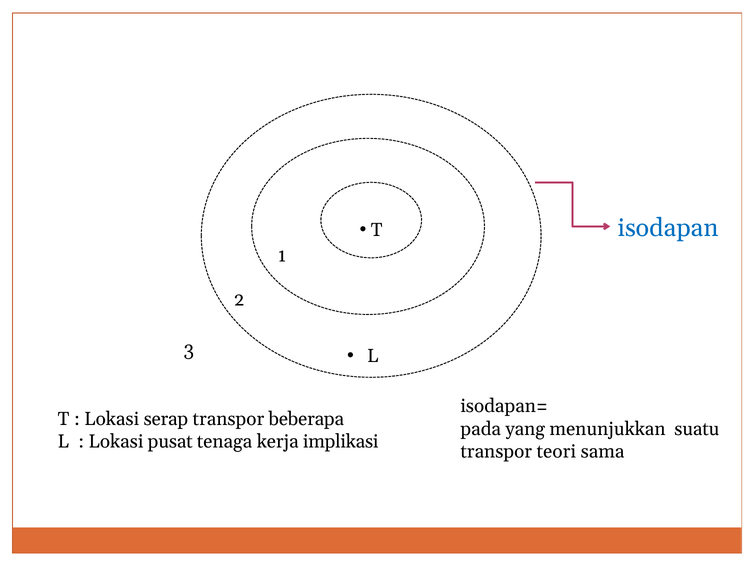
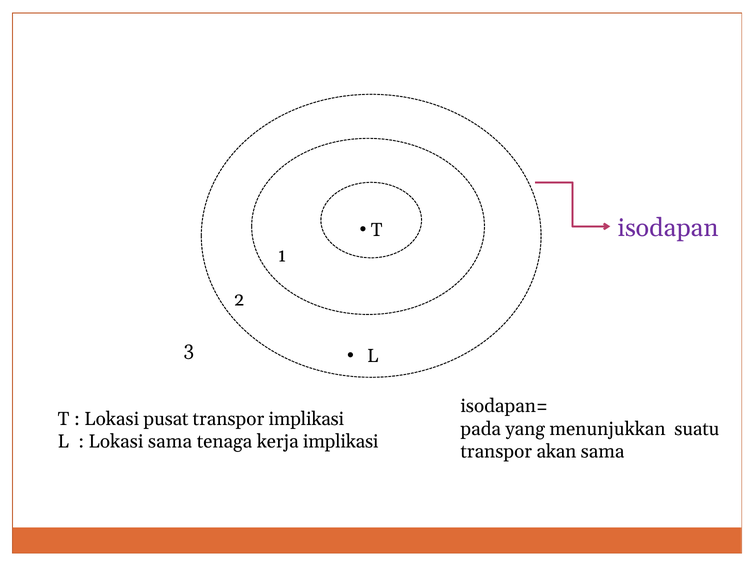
isodapan colour: blue -> purple
serap: serap -> pusat
transpor beberapa: beberapa -> implikasi
Lokasi pusat: pusat -> sama
teori: teori -> akan
